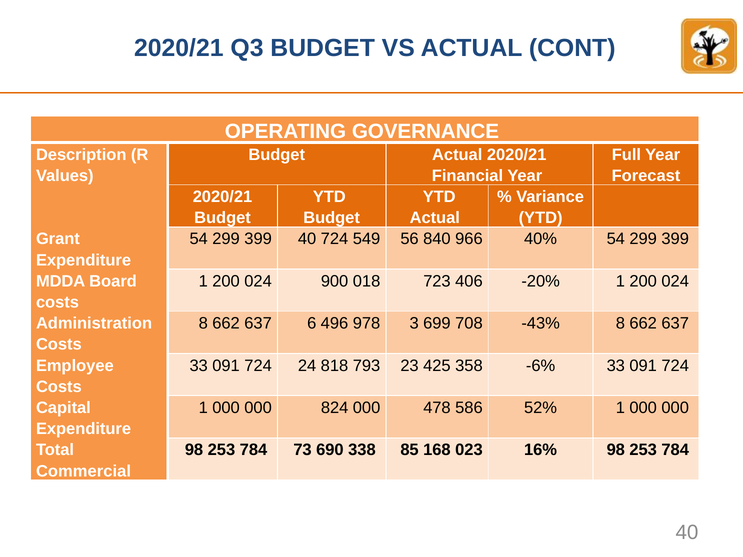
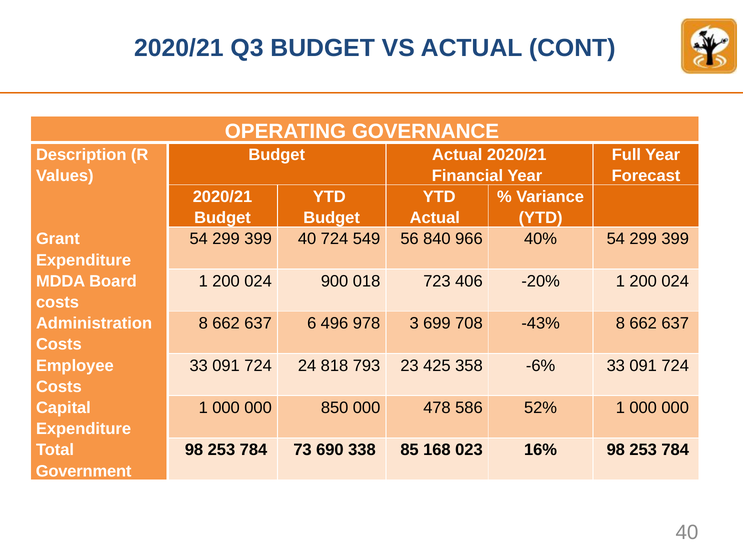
824: 824 -> 850
Commercial: Commercial -> Government
